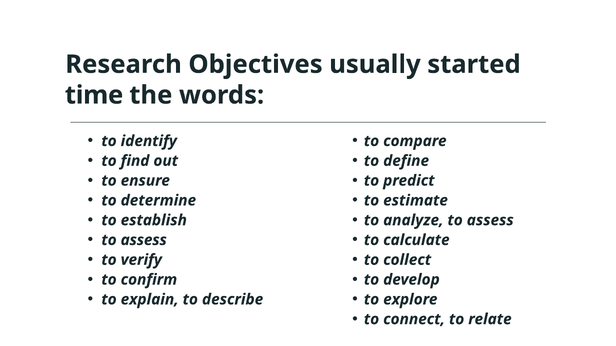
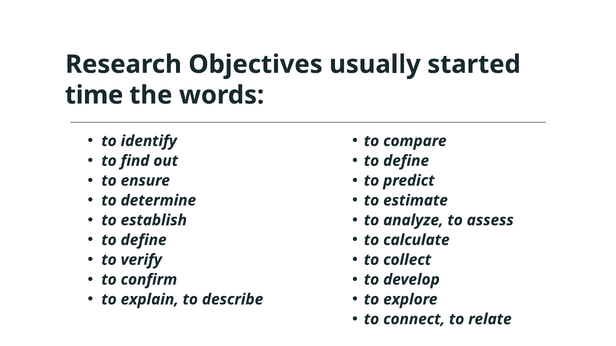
assess at (144, 240): assess -> define
